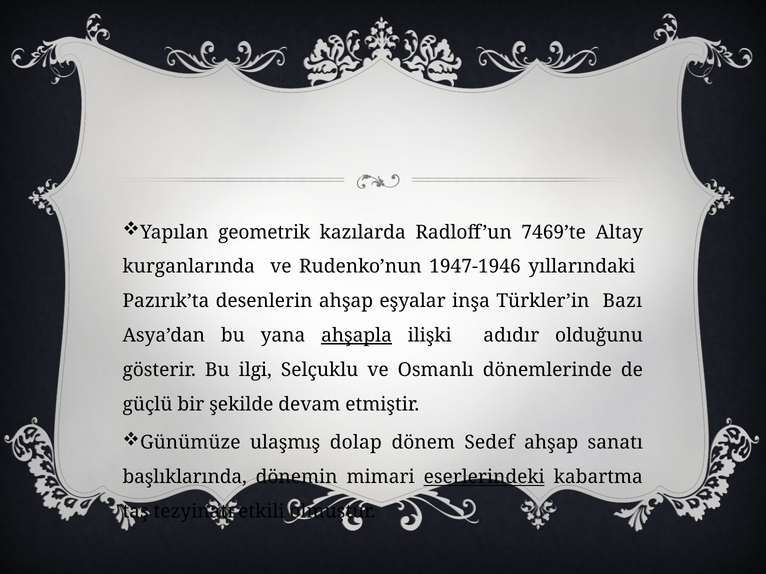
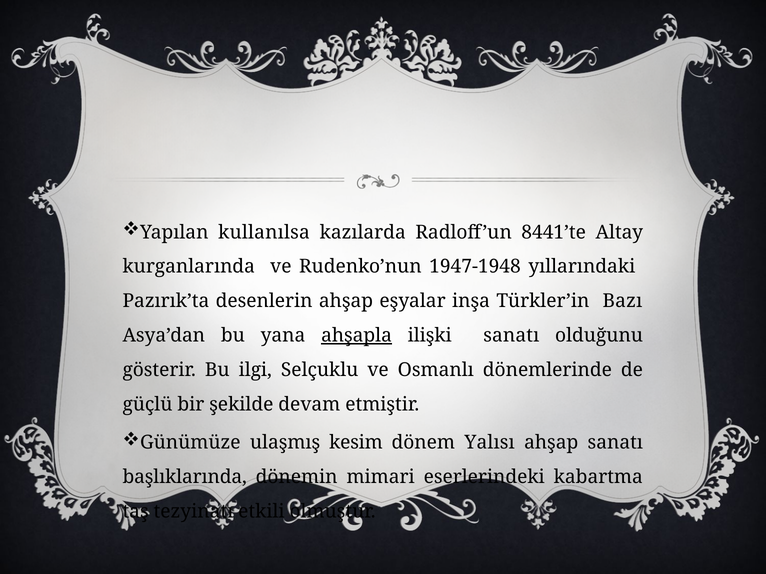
geometrik: geometrik -> kullanılsa
7469’te: 7469’te -> 8441’te
1947-1946: 1947-1946 -> 1947-1948
ilişki adıdır: adıdır -> sanatı
dolap: dolap -> kesim
Sedef: Sedef -> Yalısı
eserlerindeki underline: present -> none
